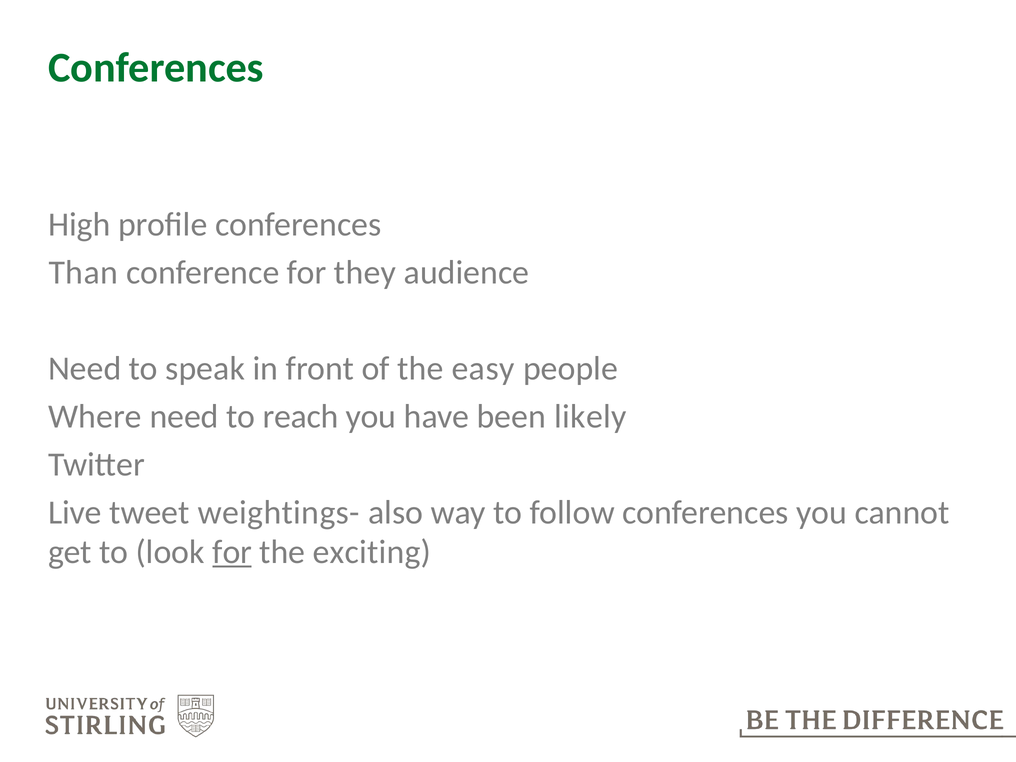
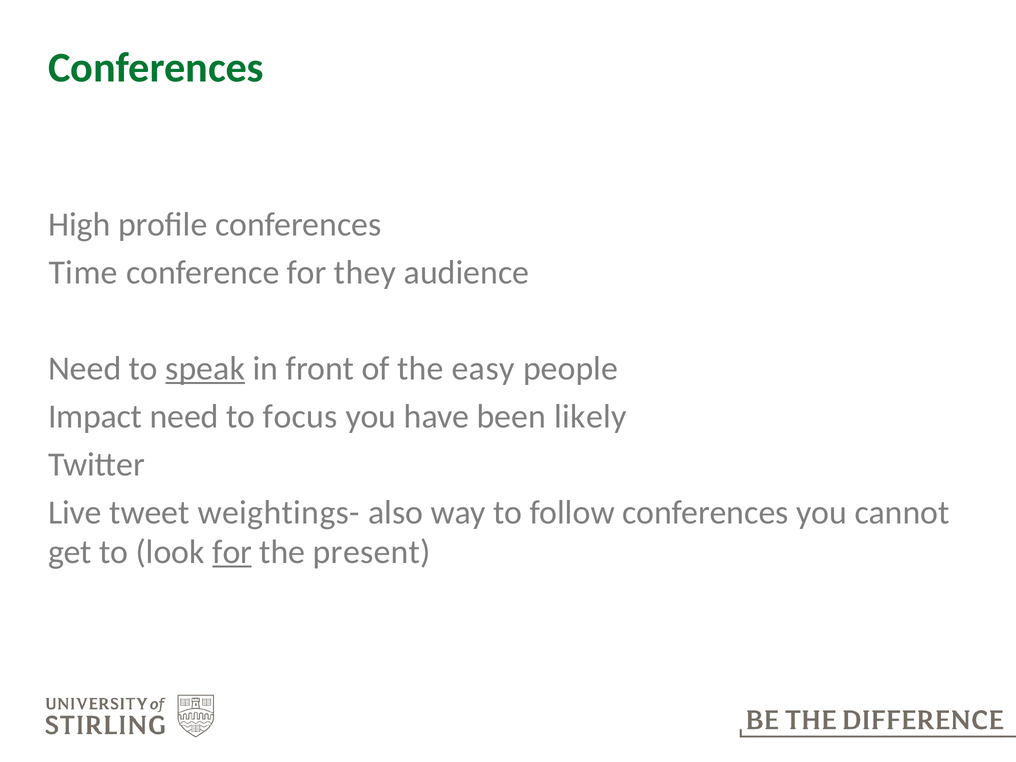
Than: Than -> Time
speak underline: none -> present
Where: Where -> Impact
reach: reach -> focus
exciting: exciting -> present
